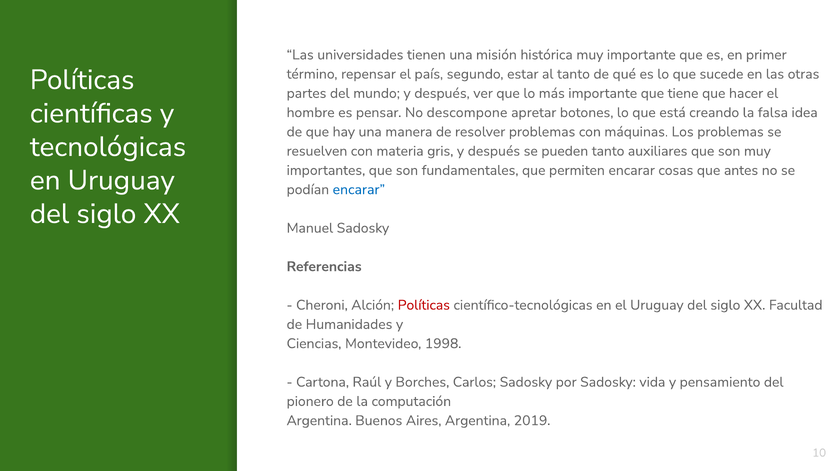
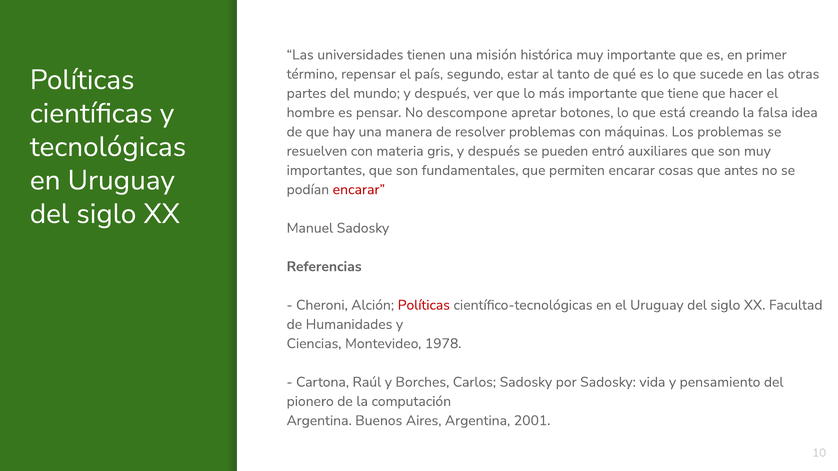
pueden tanto: tanto -> entró
encarar at (359, 190) colour: blue -> red
1998: 1998 -> 1978
2019: 2019 -> 2001
